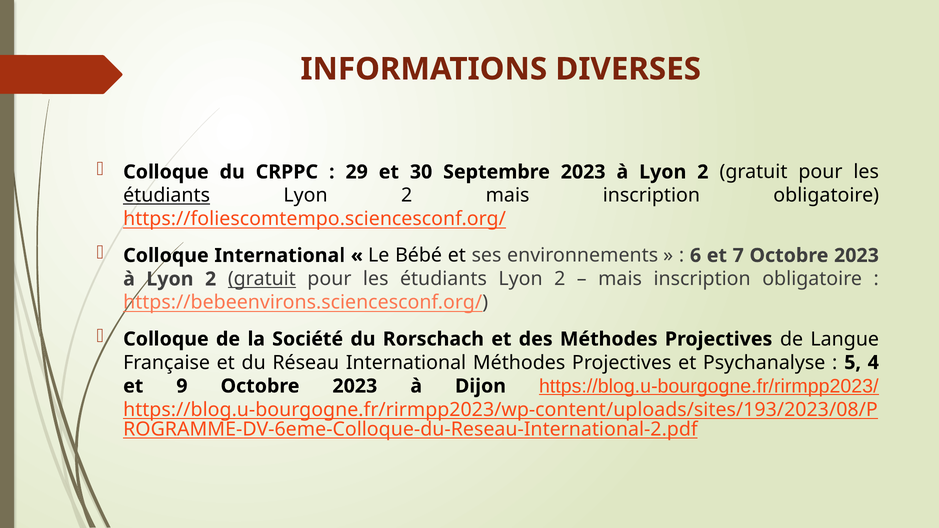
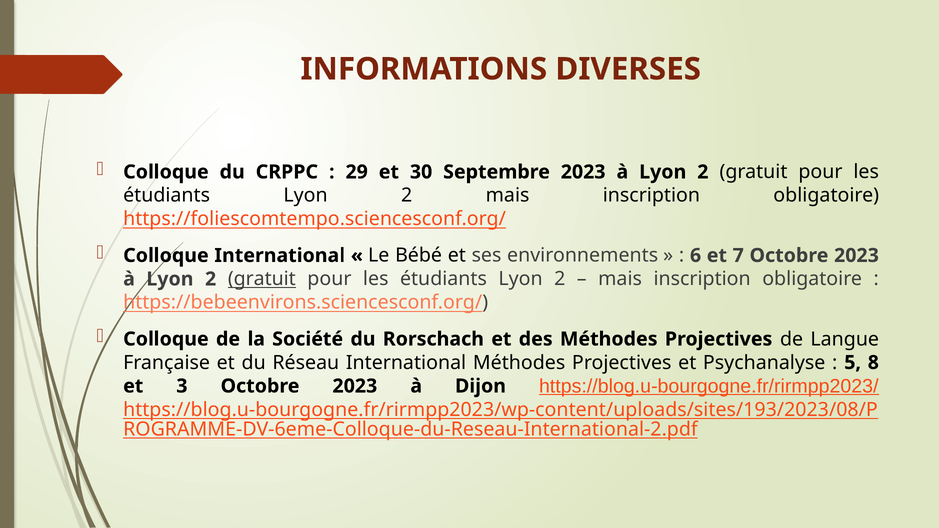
étudiants at (167, 196) underline: present -> none
4: 4 -> 8
9: 9 -> 3
